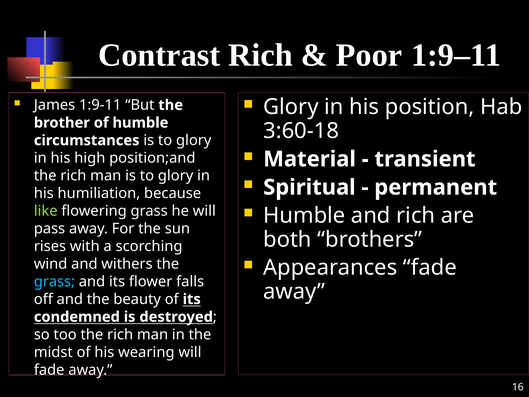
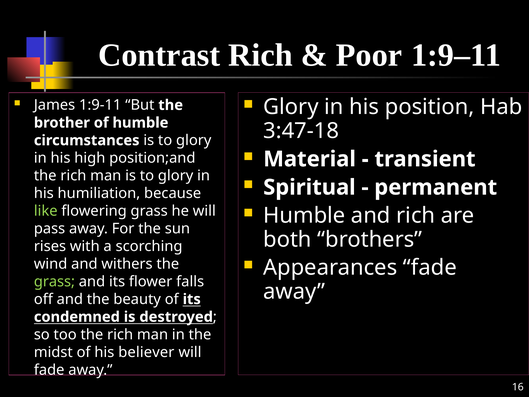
3:60-18: 3:60-18 -> 3:47-18
grass at (54, 281) colour: light blue -> light green
wearing: wearing -> believer
